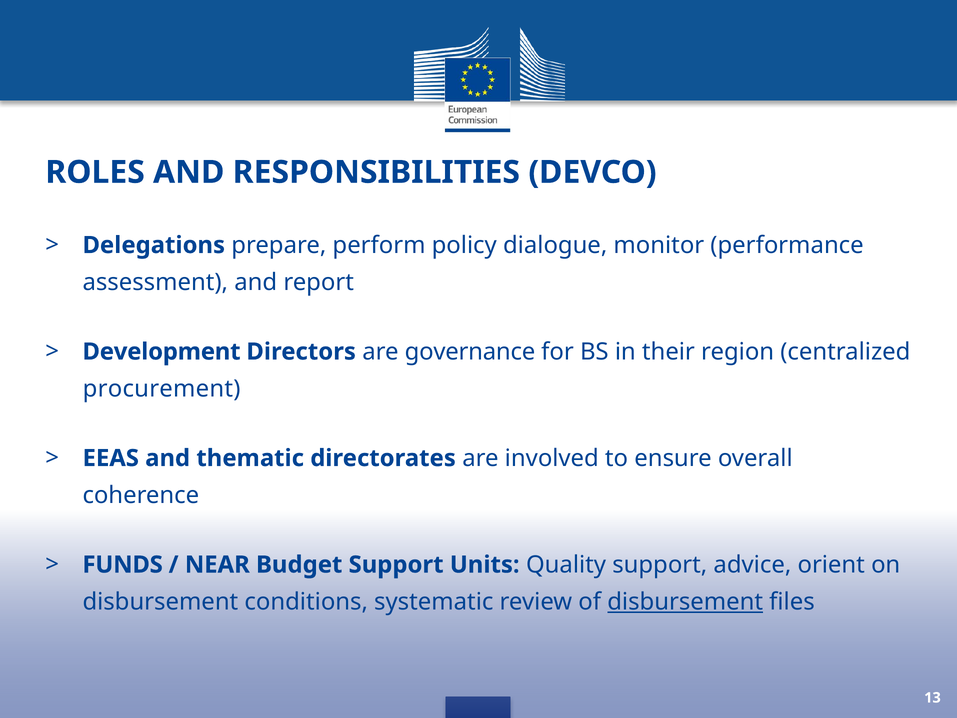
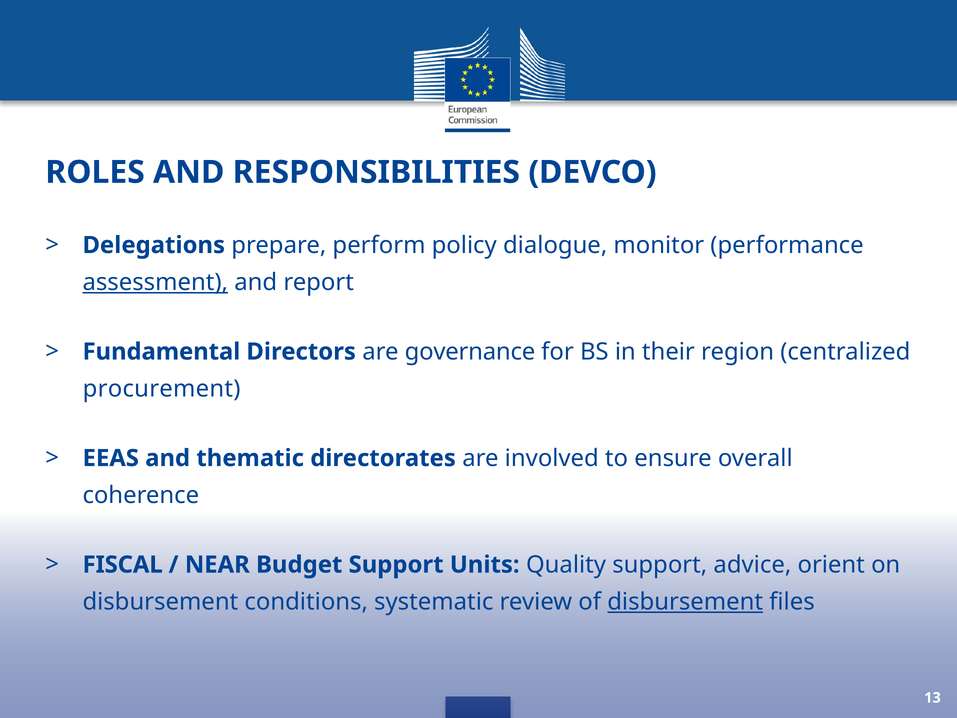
assessment underline: none -> present
Development: Development -> Fundamental
FUNDS: FUNDS -> FISCAL
